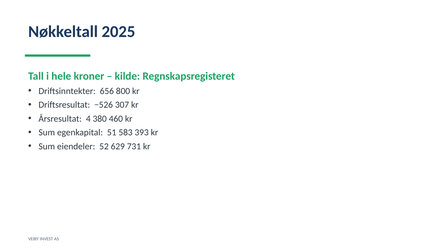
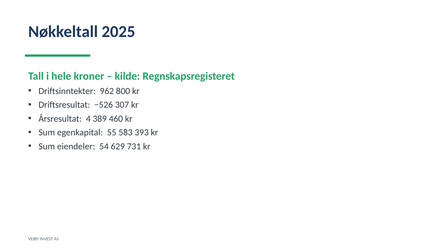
656: 656 -> 962
380: 380 -> 389
51: 51 -> 55
52: 52 -> 54
